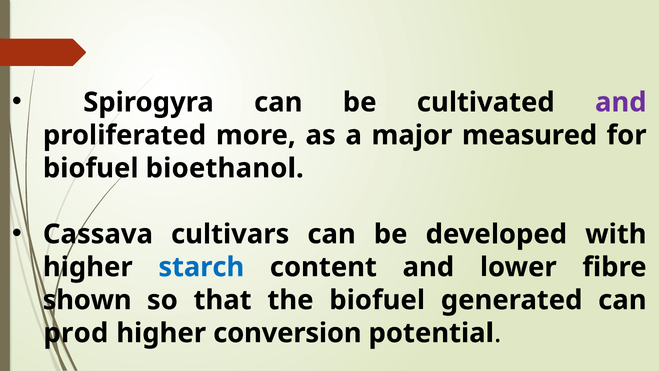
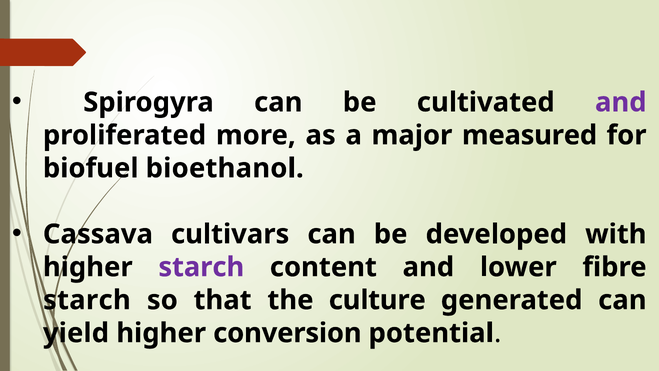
starch at (201, 267) colour: blue -> purple
shown at (87, 300): shown -> starch
the biofuel: biofuel -> culture
prod: prod -> yield
